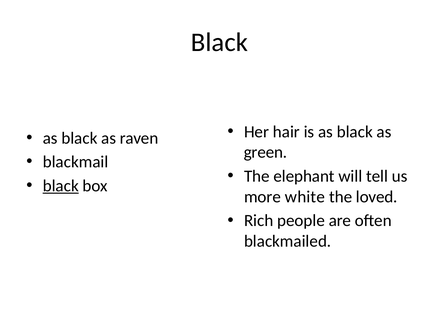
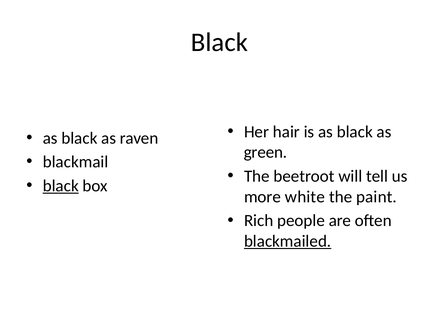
elephant: elephant -> beetroot
loved: loved -> paint
blackmailed underline: none -> present
